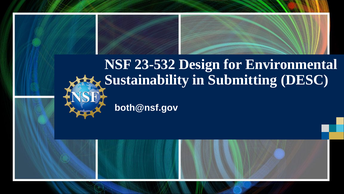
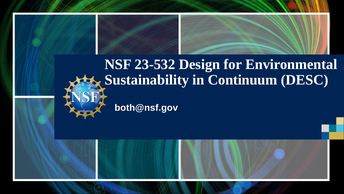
Submitting: Submitting -> Continuum
